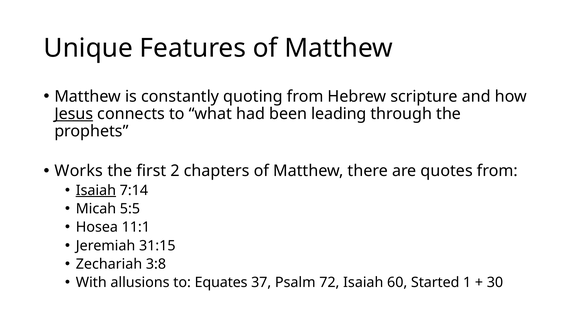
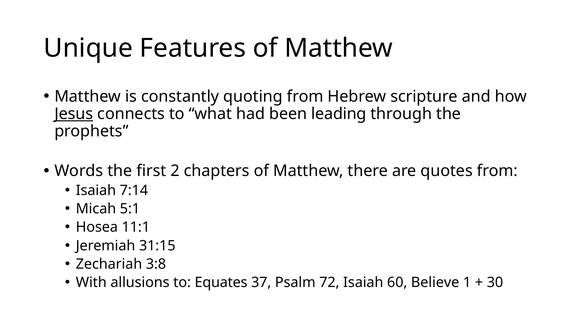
Works: Works -> Words
Isaiah at (96, 190) underline: present -> none
5:5: 5:5 -> 5:1
Started: Started -> Believe
